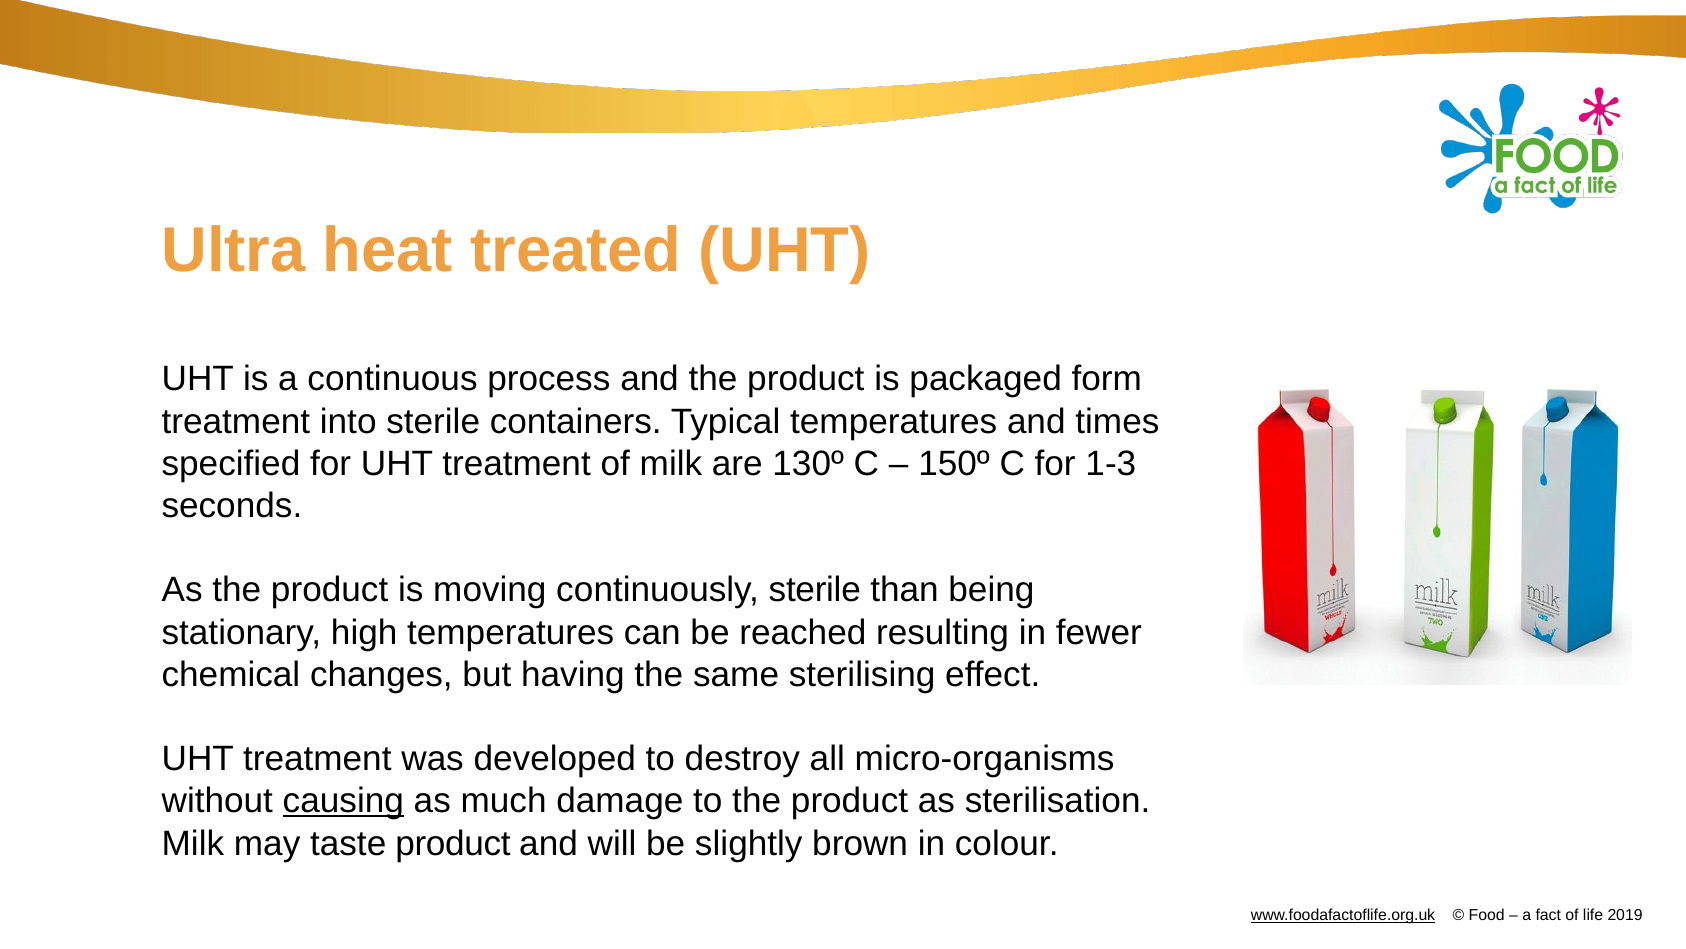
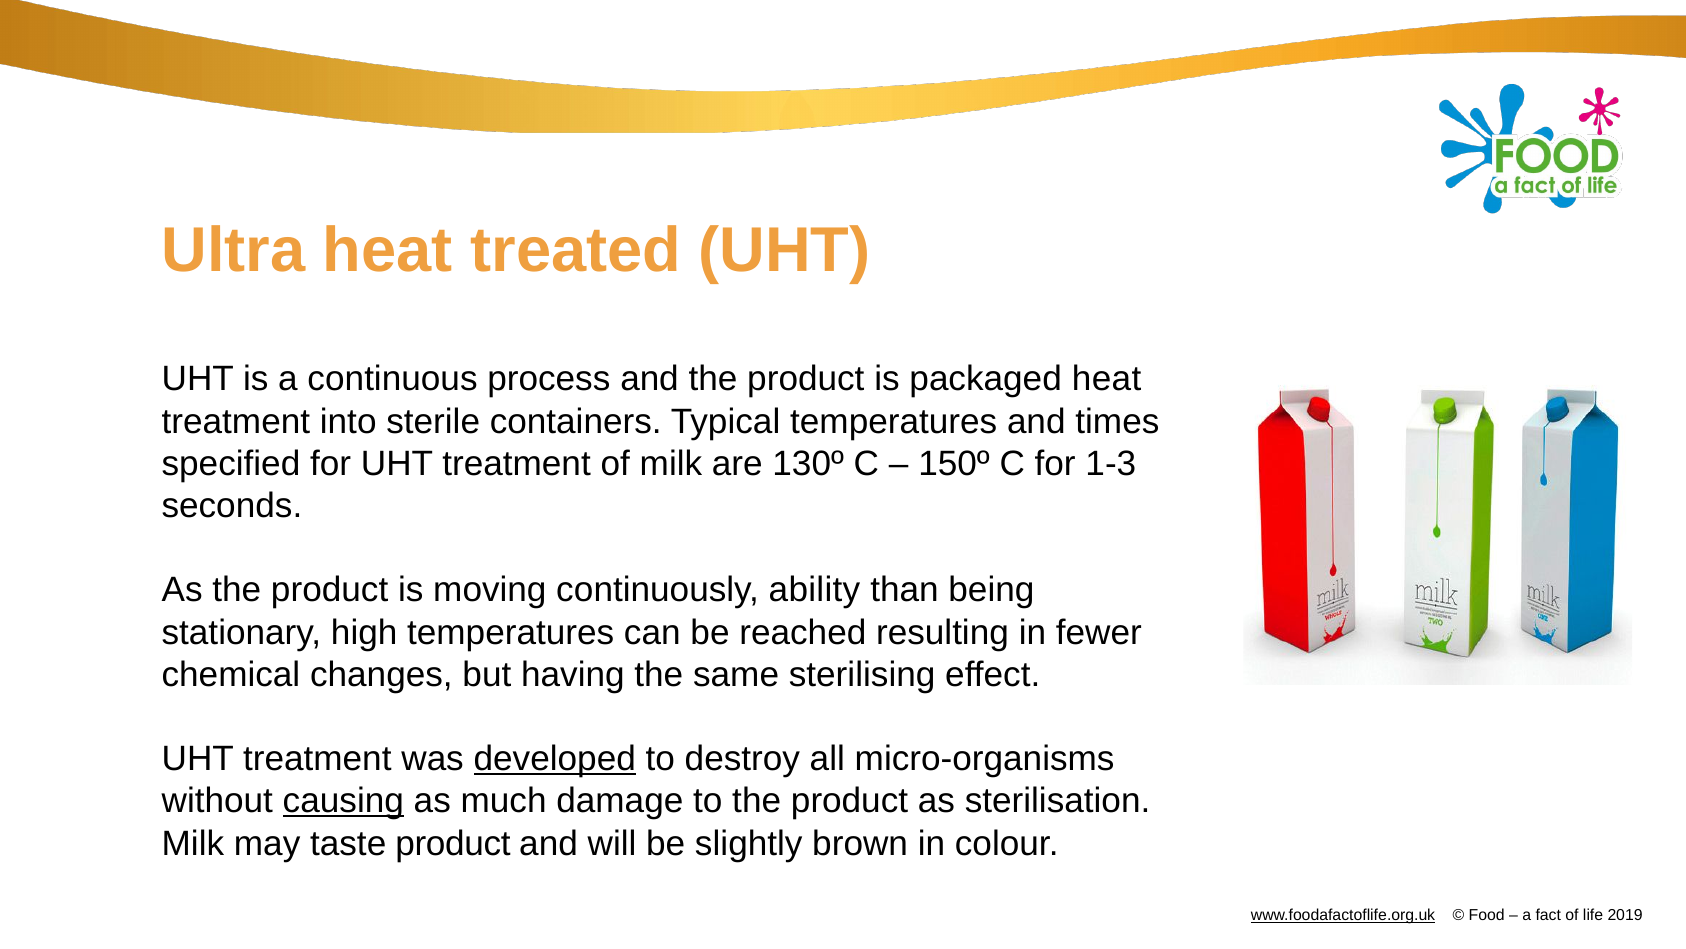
packaged form: form -> heat
continuously sterile: sterile -> ability
developed underline: none -> present
